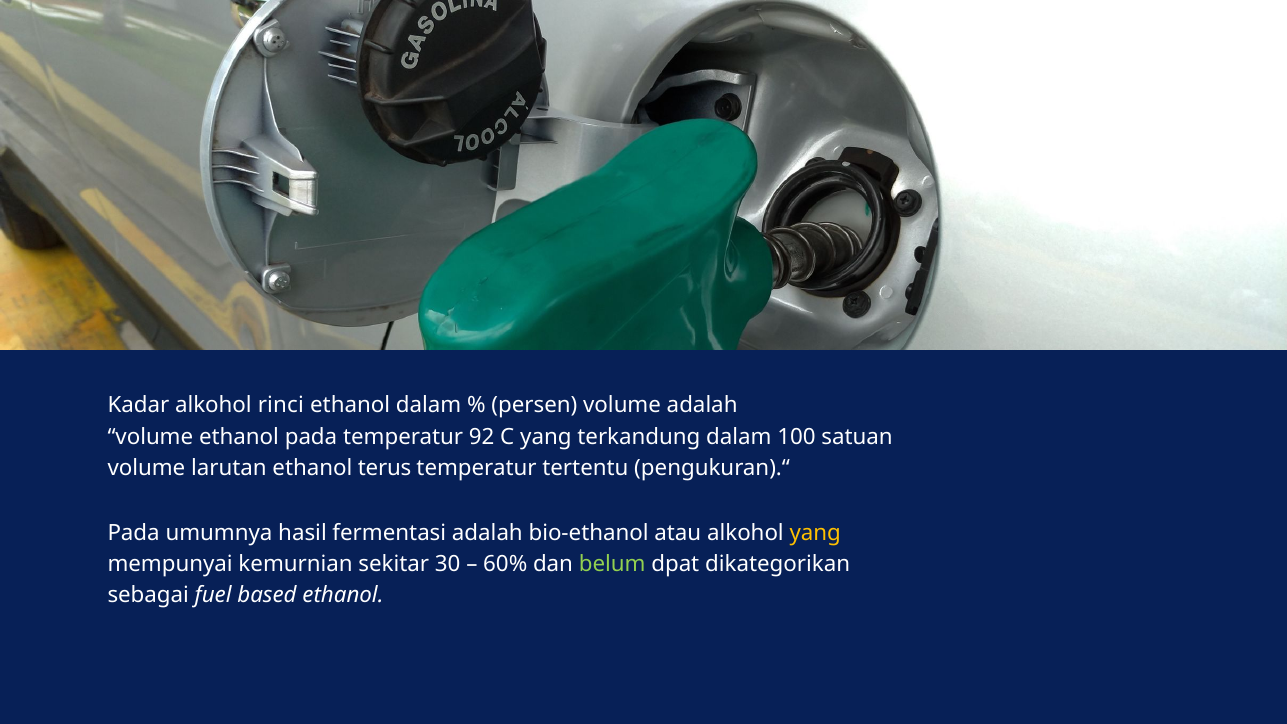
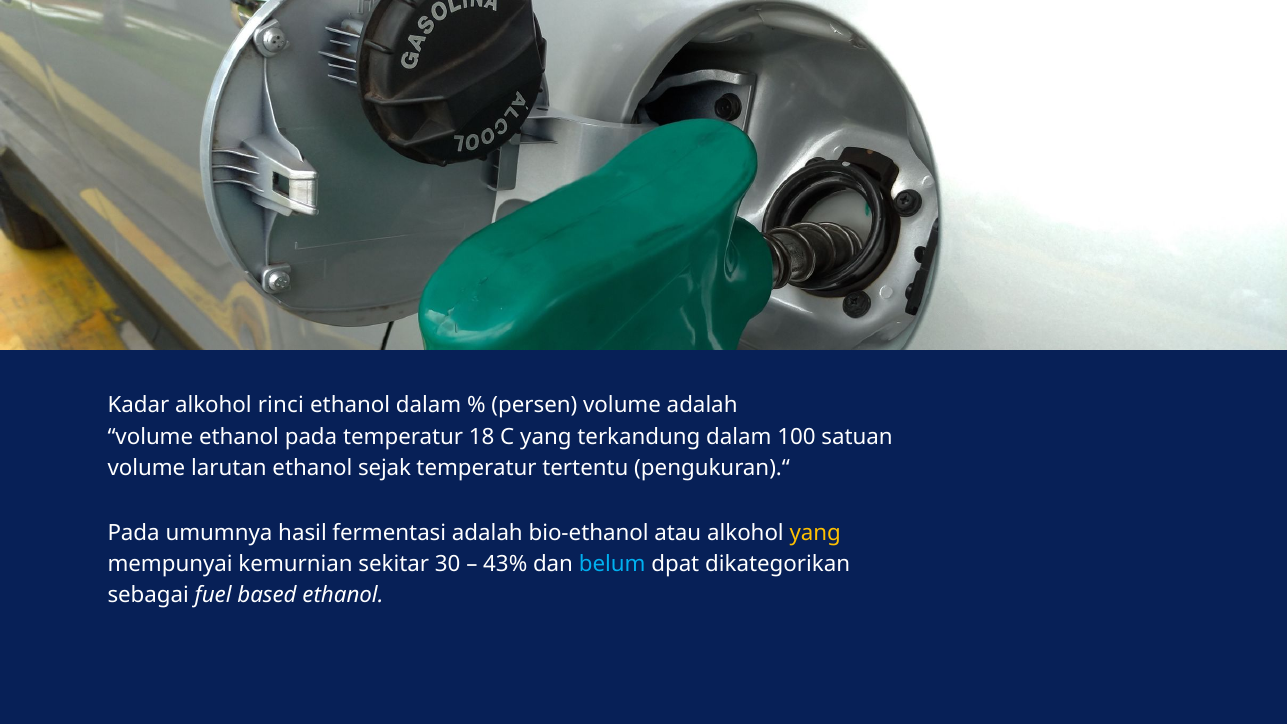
92: 92 -> 18
terus: terus -> sejak
60%: 60% -> 43%
belum colour: light green -> light blue
